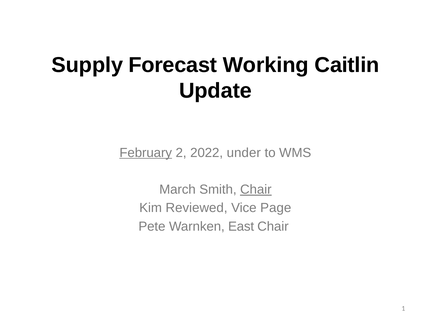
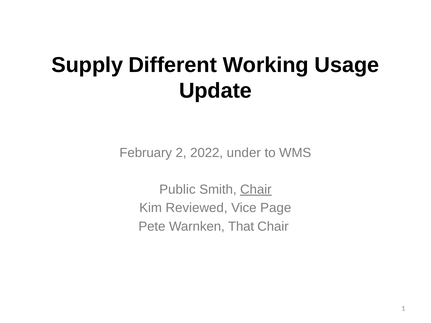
Forecast: Forecast -> Different
Caitlin: Caitlin -> Usage
February underline: present -> none
March: March -> Public
East: East -> That
